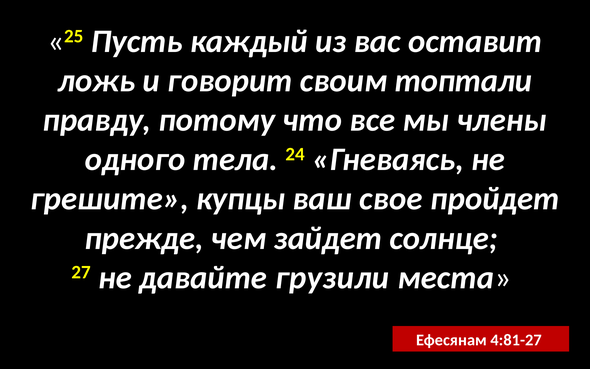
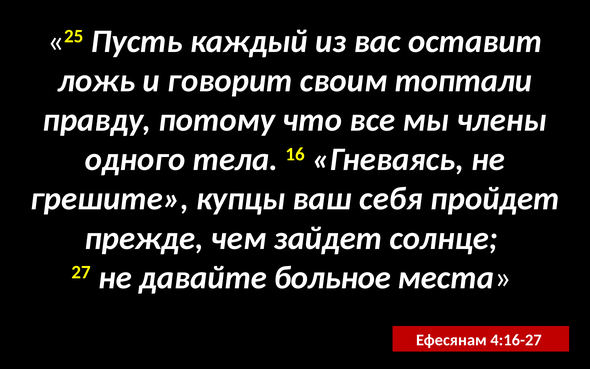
24: 24 -> 16
свое: свое -> себя
грузили: грузили -> больное
4:81-27: 4:81-27 -> 4:16-27
